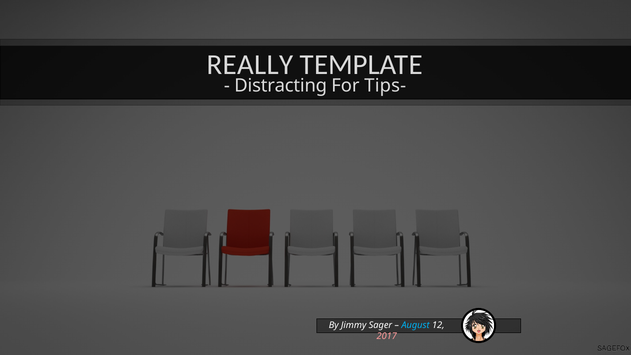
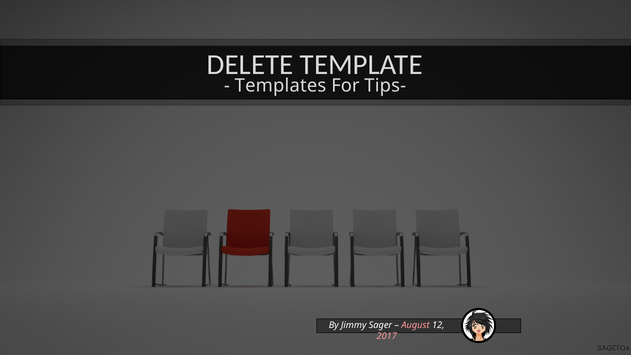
REALLY: REALLY -> DELETE
Distracting: Distracting -> Templates
August colour: light blue -> pink
